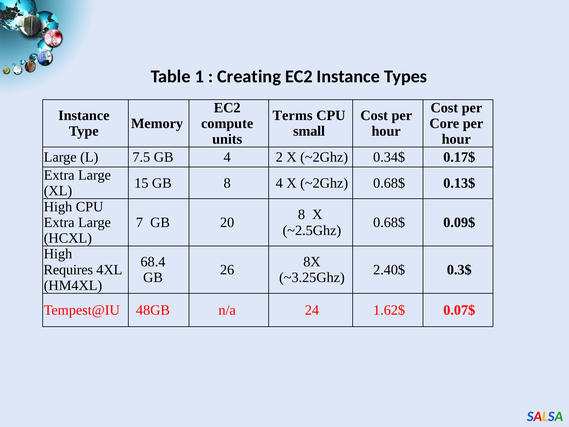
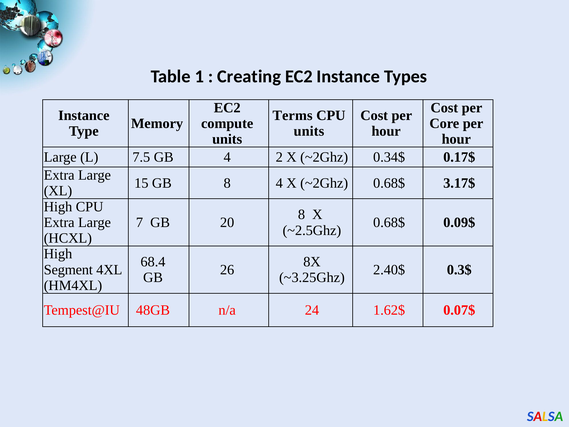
small at (309, 131): small -> units
0.13$: 0.13$ -> 3.17$
Requires: Requires -> Segment
